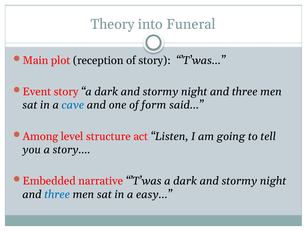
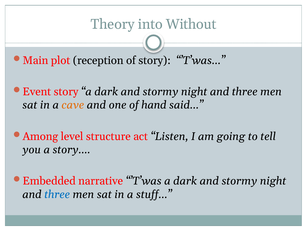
Funeral: Funeral -> Without
cave colour: blue -> orange
form: form -> hand
easy…: easy… -> stuff…
